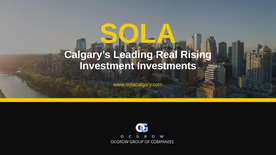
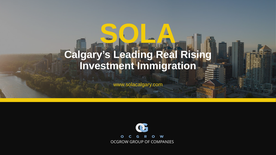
Investments: Investments -> Immigration
